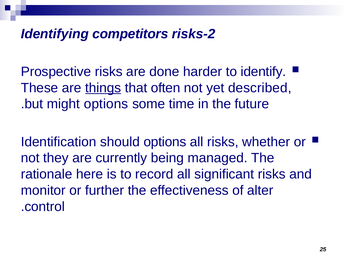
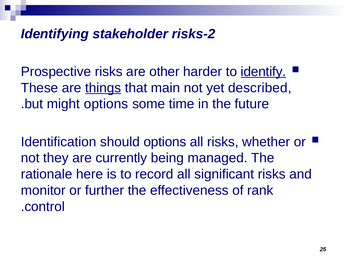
competitors: competitors -> stakeholder
done: done -> other
identify underline: none -> present
often: often -> main
alter: alter -> rank
